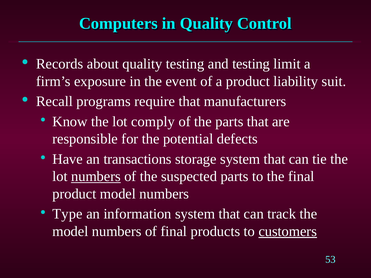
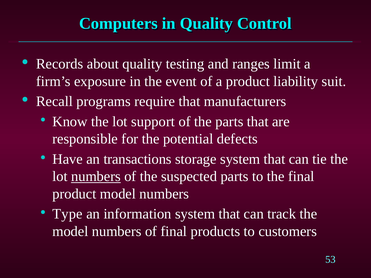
and testing: testing -> ranges
comply: comply -> support
customers underline: present -> none
